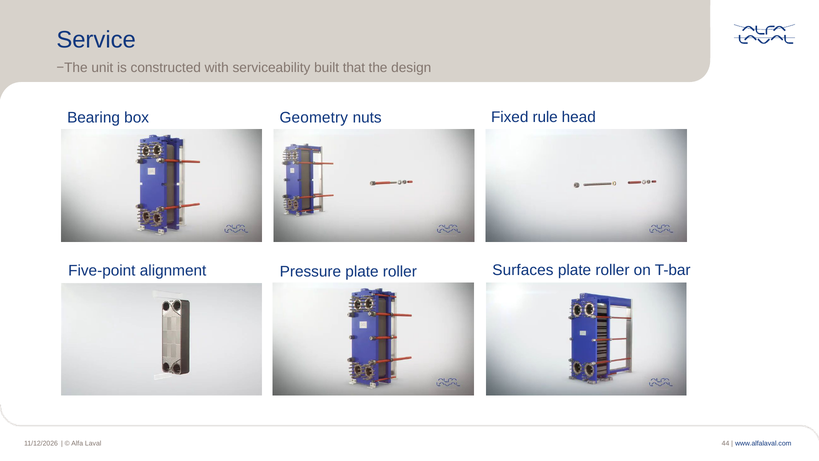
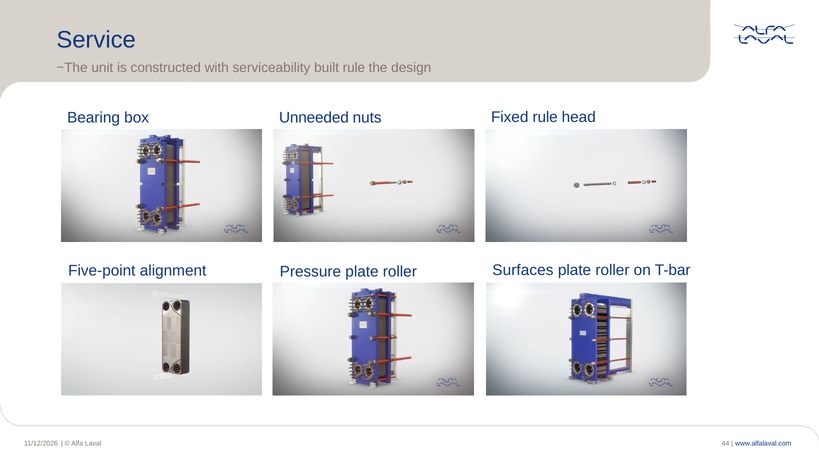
built that: that -> rule
Geometry: Geometry -> Unneeded
